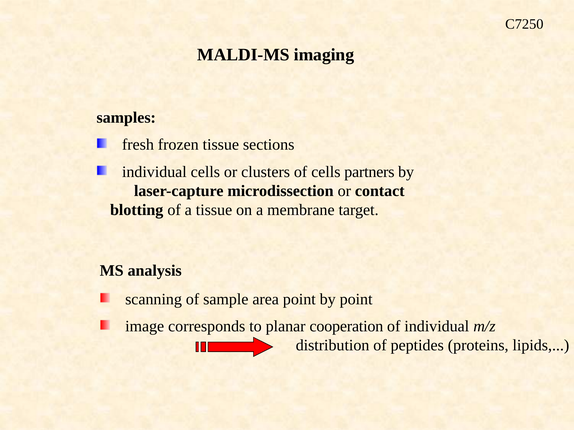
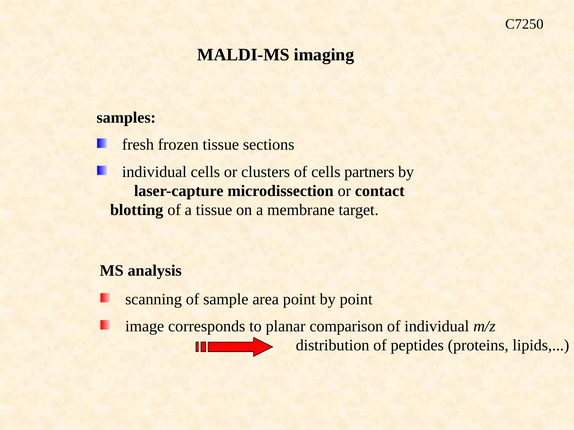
cooperation: cooperation -> comparison
